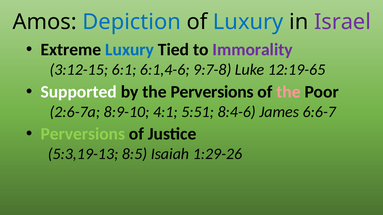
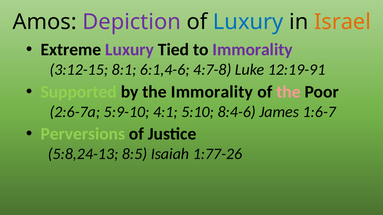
Depiction colour: blue -> purple
Israel colour: purple -> orange
Luxury at (130, 50) colour: blue -> purple
6:1: 6:1 -> 8:1
9:7-8: 9:7-8 -> 4:7-8
12:19-65: 12:19-65 -> 12:19-91
Supported colour: white -> light green
the Perversions: Perversions -> Immorality
8:9-10: 8:9-10 -> 5:9-10
5:51: 5:51 -> 5:10
6:6-7: 6:6-7 -> 1:6-7
5:3,19-13: 5:3,19-13 -> 5:8,24-13
1:29-26: 1:29-26 -> 1:77-26
